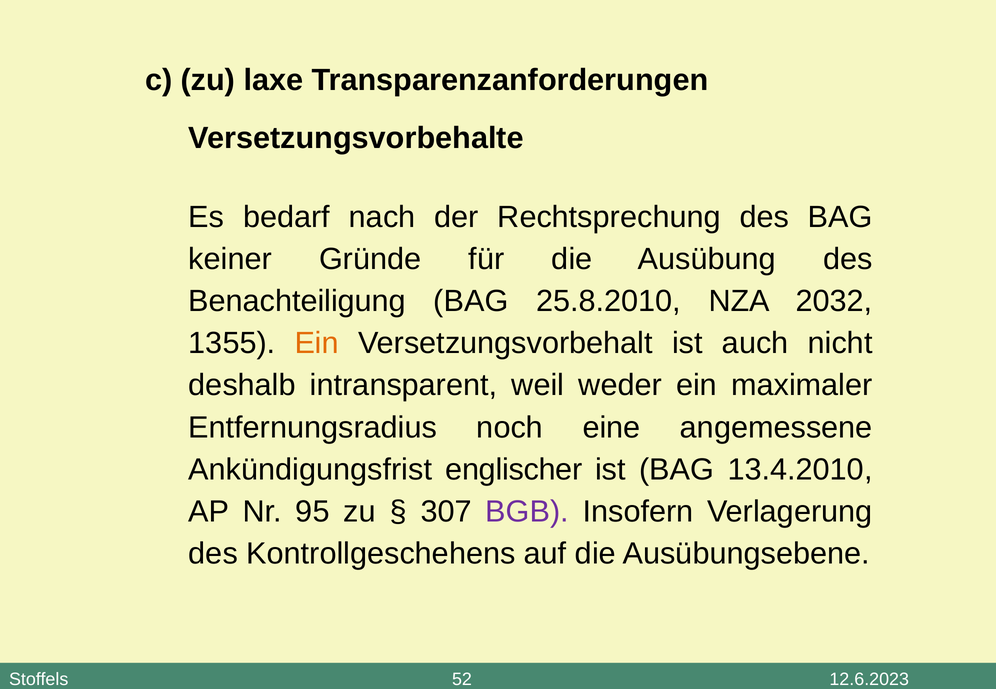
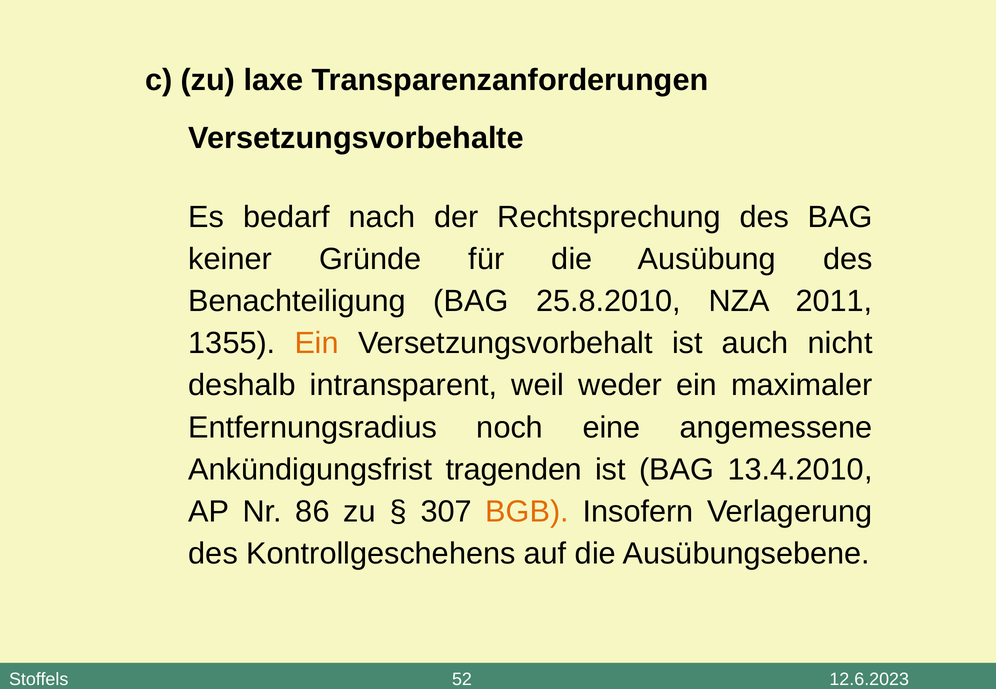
2032: 2032 -> 2011
englischer: englischer -> tragenden
95: 95 -> 86
BGB colour: purple -> orange
